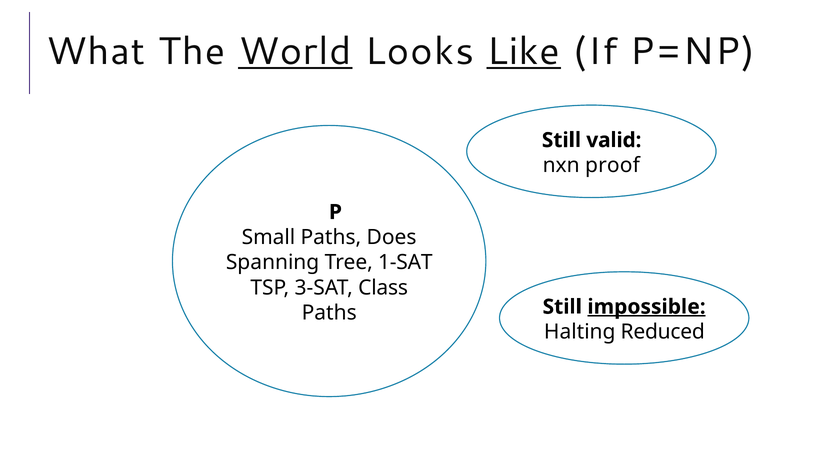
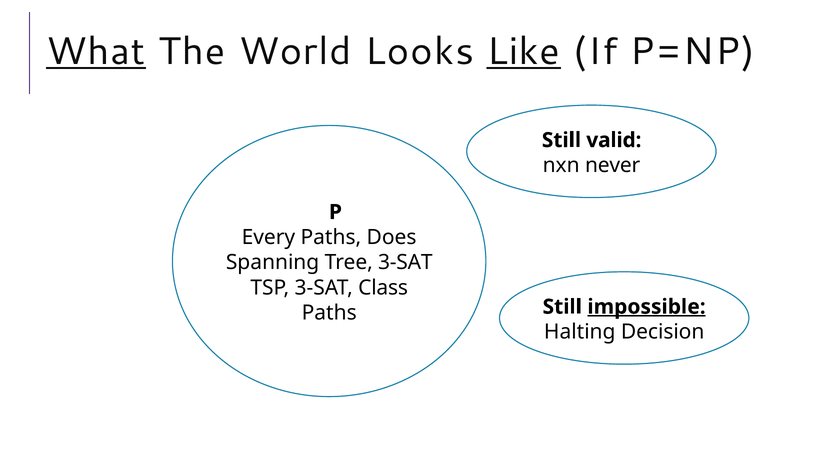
What underline: none -> present
World underline: present -> none
proof: proof -> never
Small: Small -> Every
Tree 1-SAT: 1-SAT -> 3-SAT
Reduced: Reduced -> Decision
